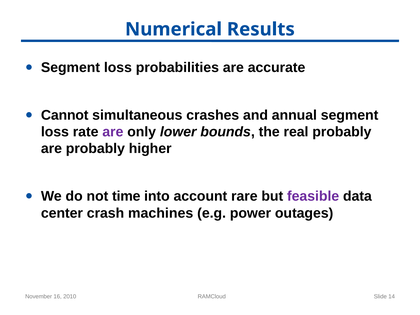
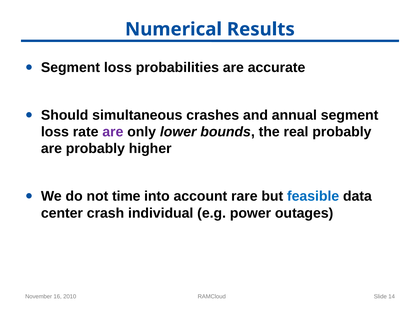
Cannot: Cannot -> Should
feasible colour: purple -> blue
machines: machines -> individual
